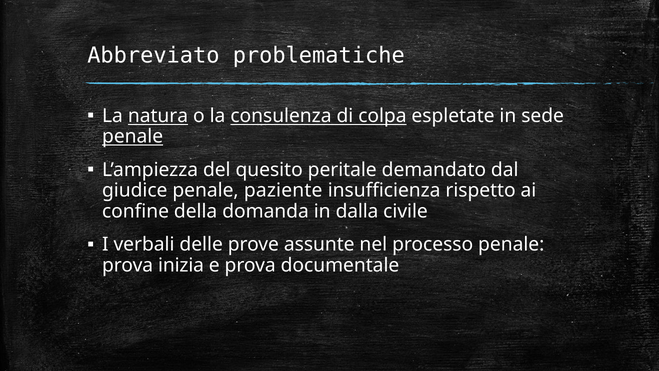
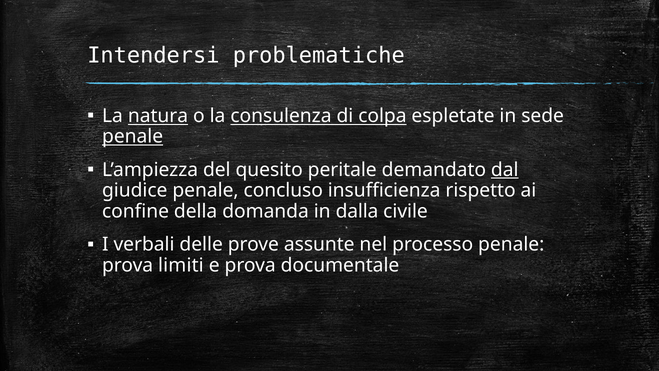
Abbreviato: Abbreviato -> Intendersi
dal underline: none -> present
paziente: paziente -> concluso
inizia: inizia -> limiti
